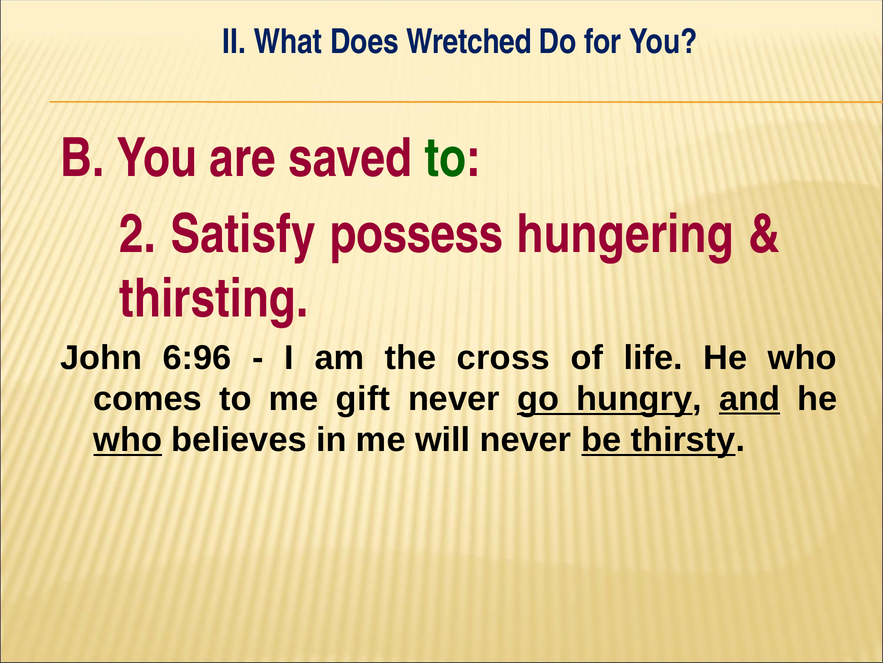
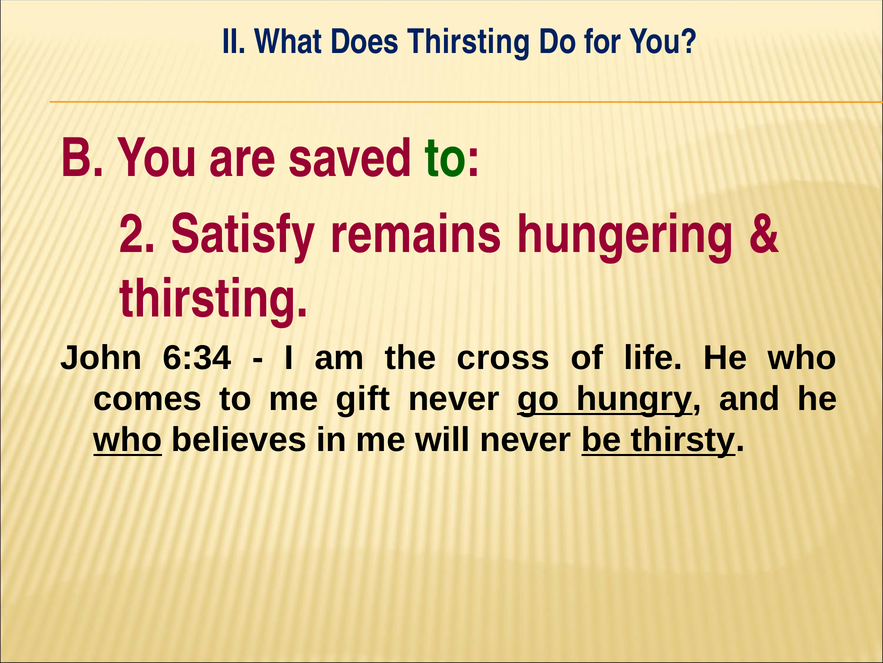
Does Wretched: Wretched -> Thirsting
possess: possess -> remains
6:96: 6:96 -> 6:34
and underline: present -> none
